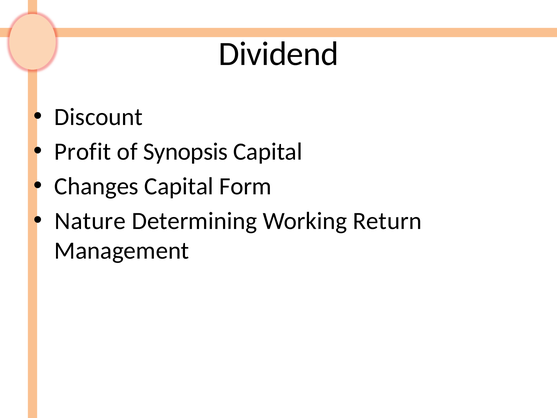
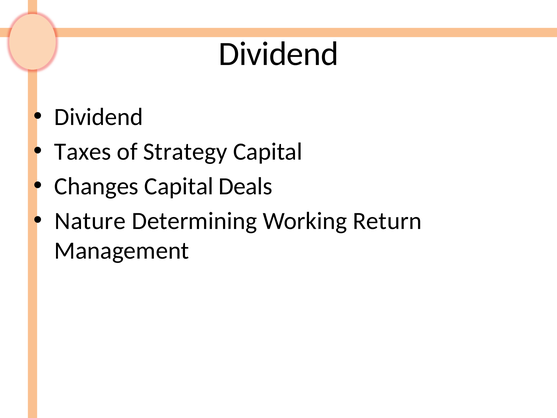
Discount at (99, 117): Discount -> Dividend
Profit: Profit -> Taxes
Synopsis: Synopsis -> Strategy
Form: Form -> Deals
